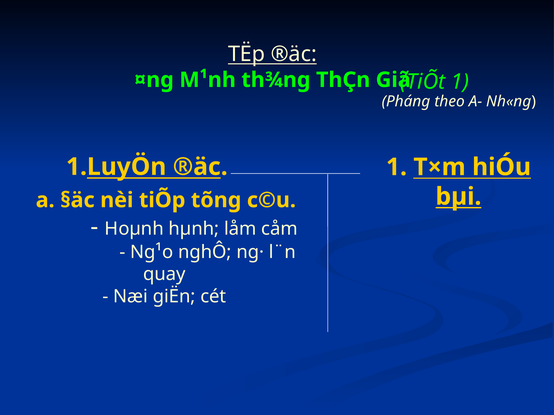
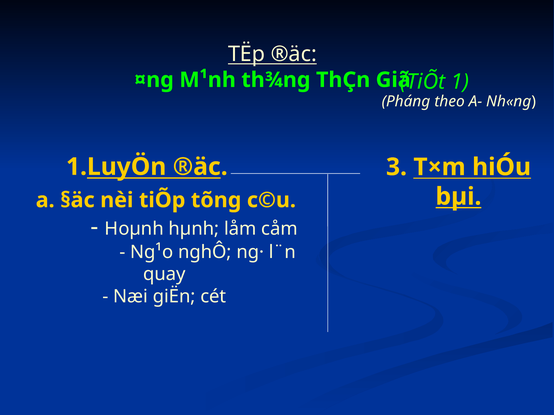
®äc 1: 1 -> 3
